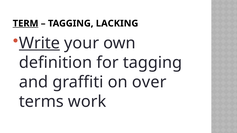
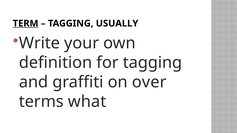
LACKING: LACKING -> USUALLY
Write underline: present -> none
work: work -> what
